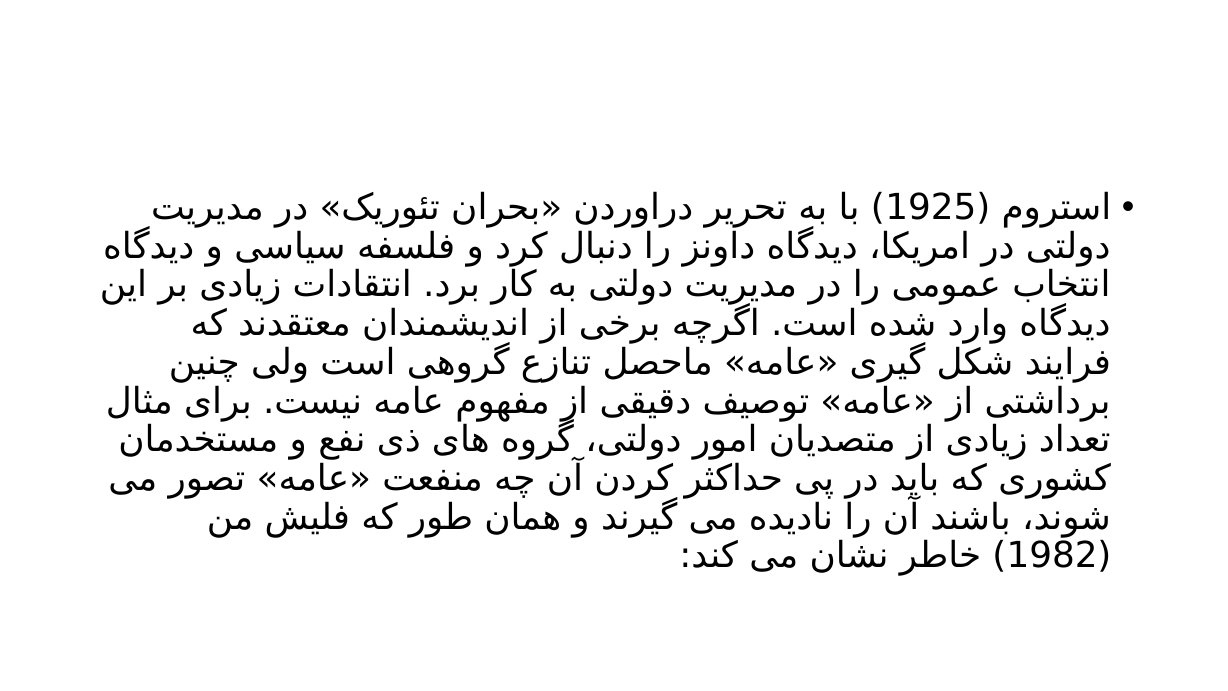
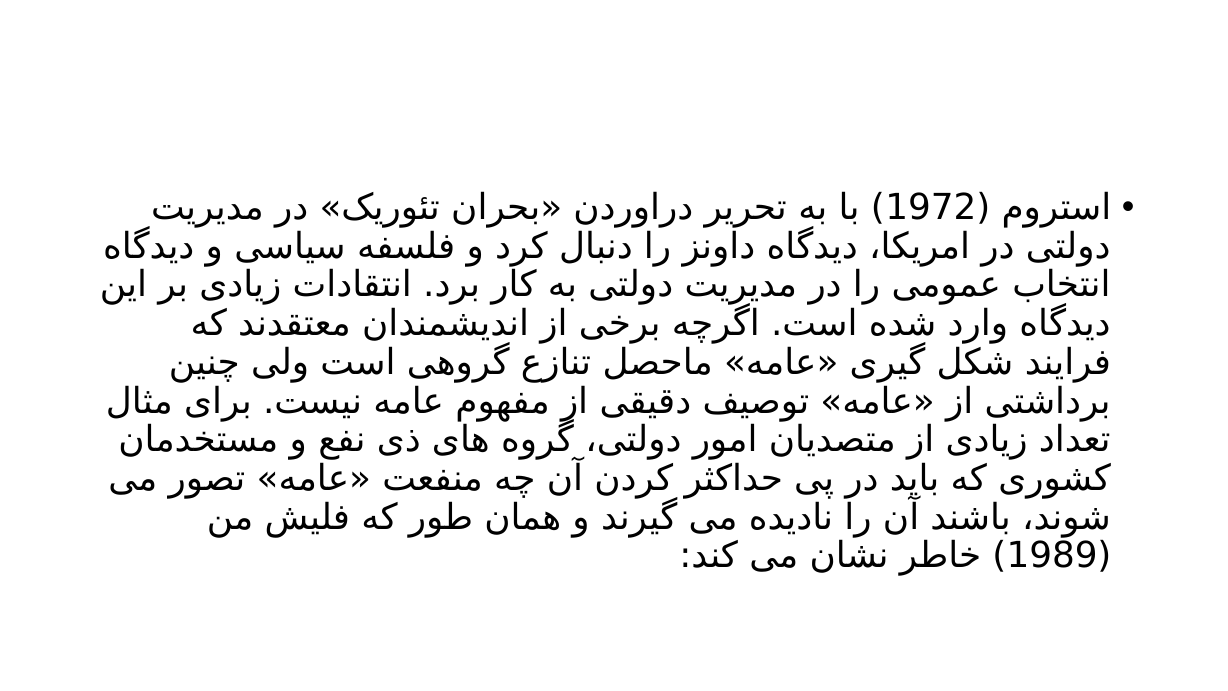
1925: 1925 -> 1972
1982: 1982 -> 1989
